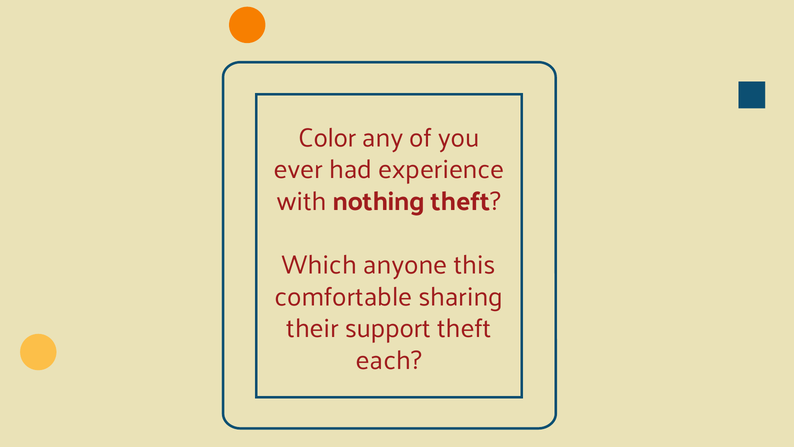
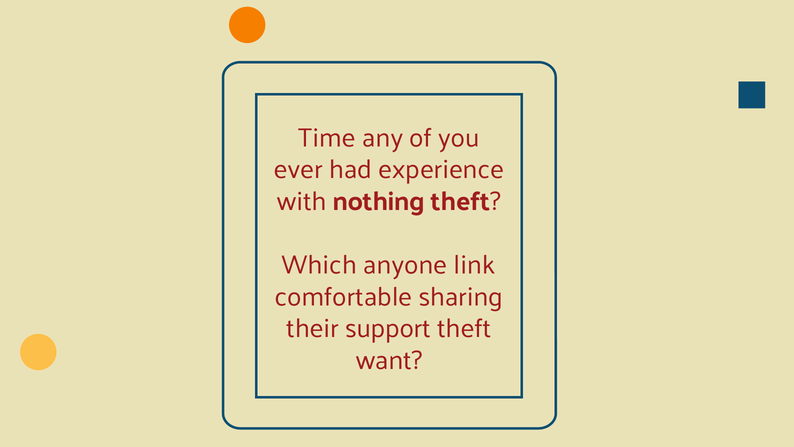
Color: Color -> Time
this: this -> link
each: each -> want
